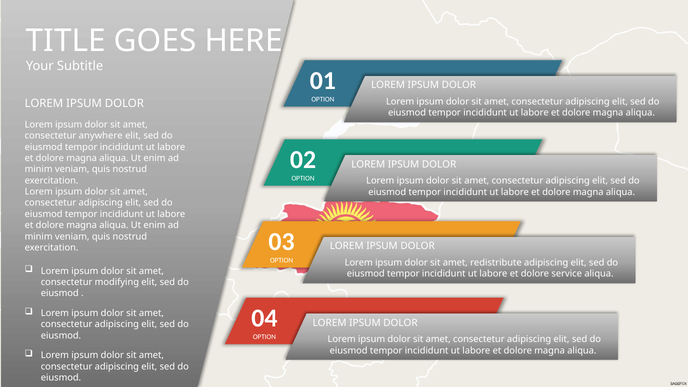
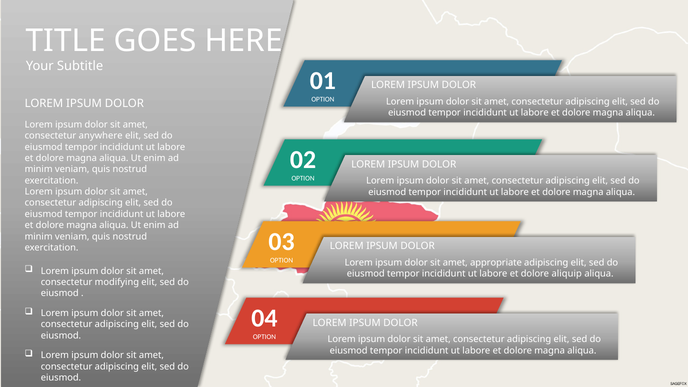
redistribute: redistribute -> appropriate
service: service -> aliquip
